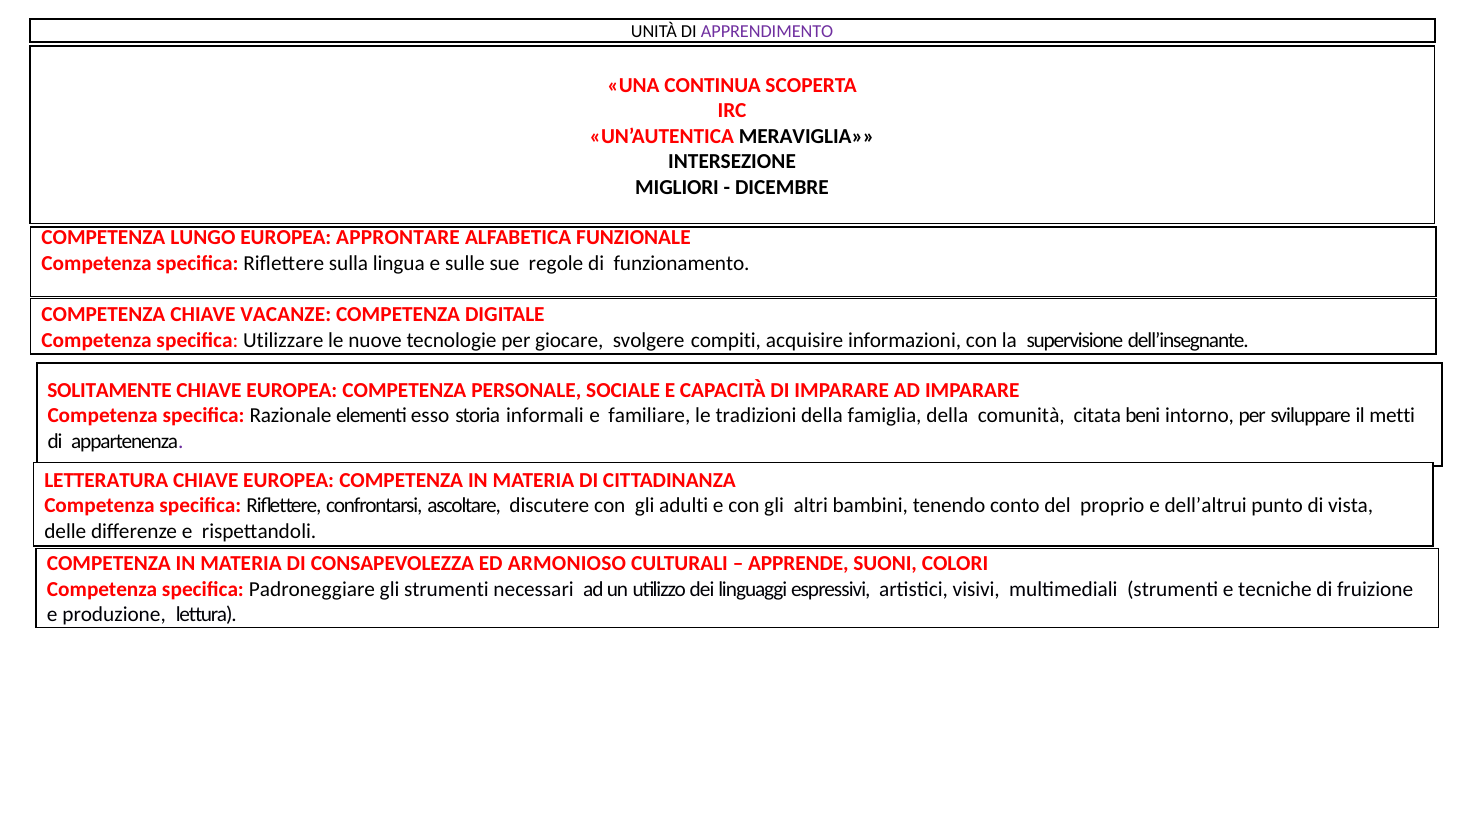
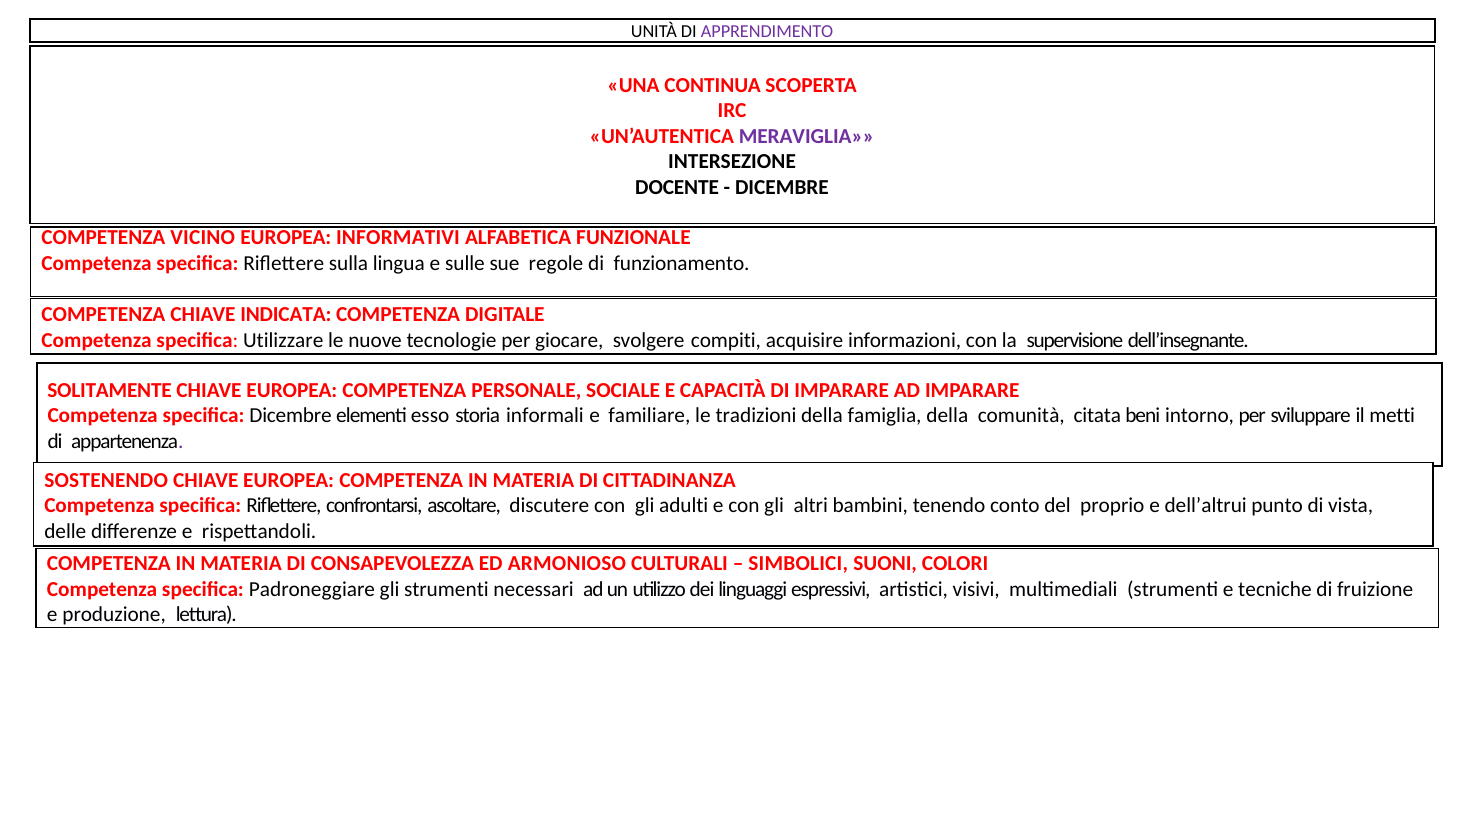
MERAVIGLIA colour: black -> purple
MIGLIORI: MIGLIORI -> DOCENTE
LUNGO: LUNGO -> VICINO
APPRONTARE: APPRONTARE -> INFORMATIVI
VACANZE: VACANZE -> INDICATA
specifica Razionale: Razionale -> Dicembre
LETTERATURA: LETTERATURA -> SOSTENENDO
APPRENDE: APPRENDE -> SIMBOLICI
